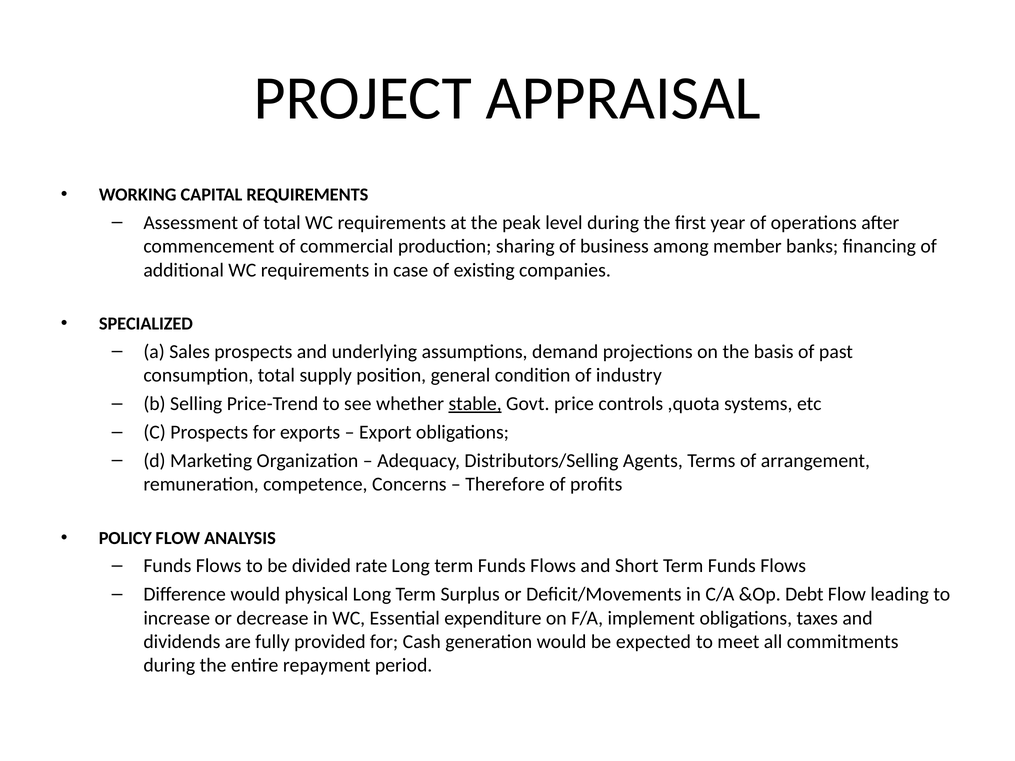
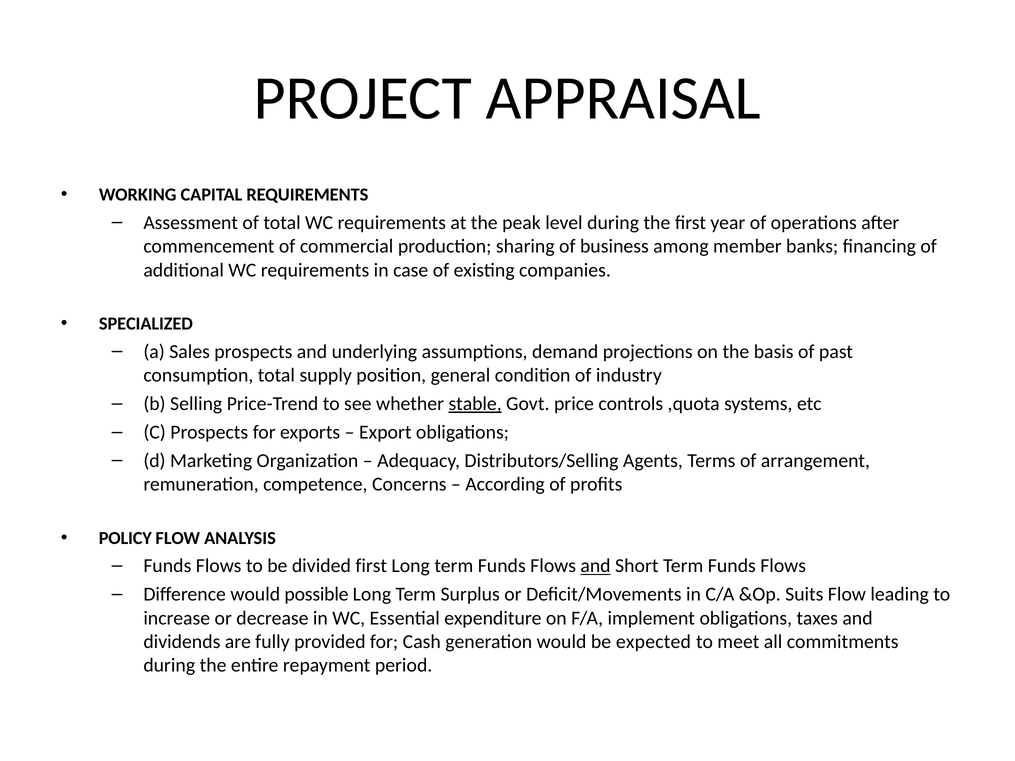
Therefore: Therefore -> According
divided rate: rate -> first
and at (596, 566) underline: none -> present
physical: physical -> possible
Debt: Debt -> Suits
